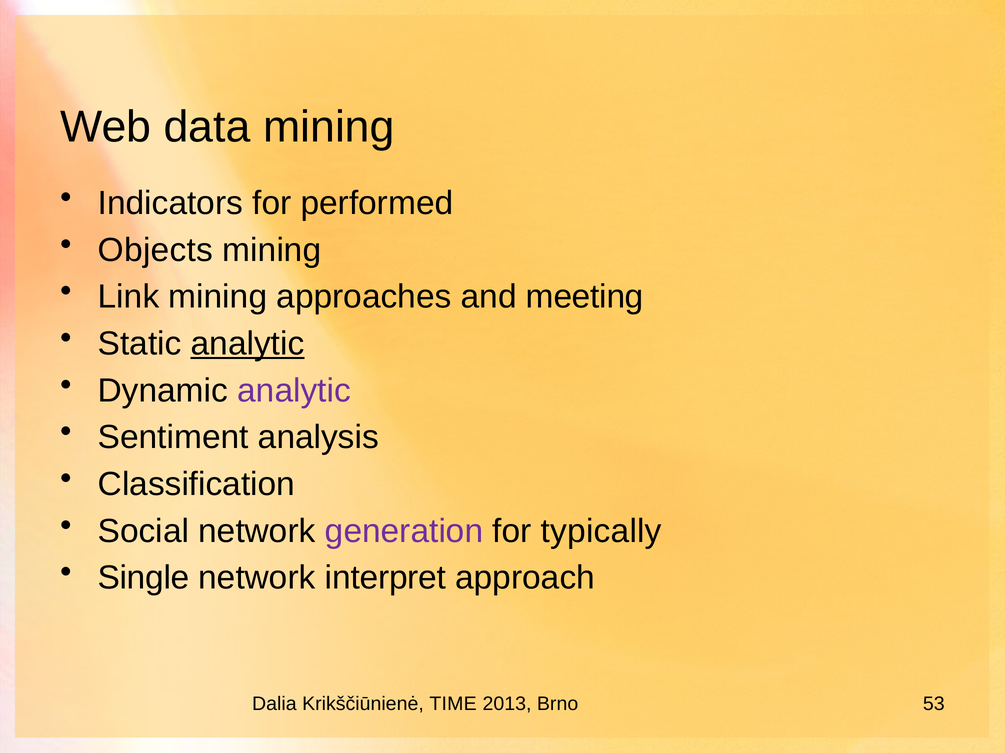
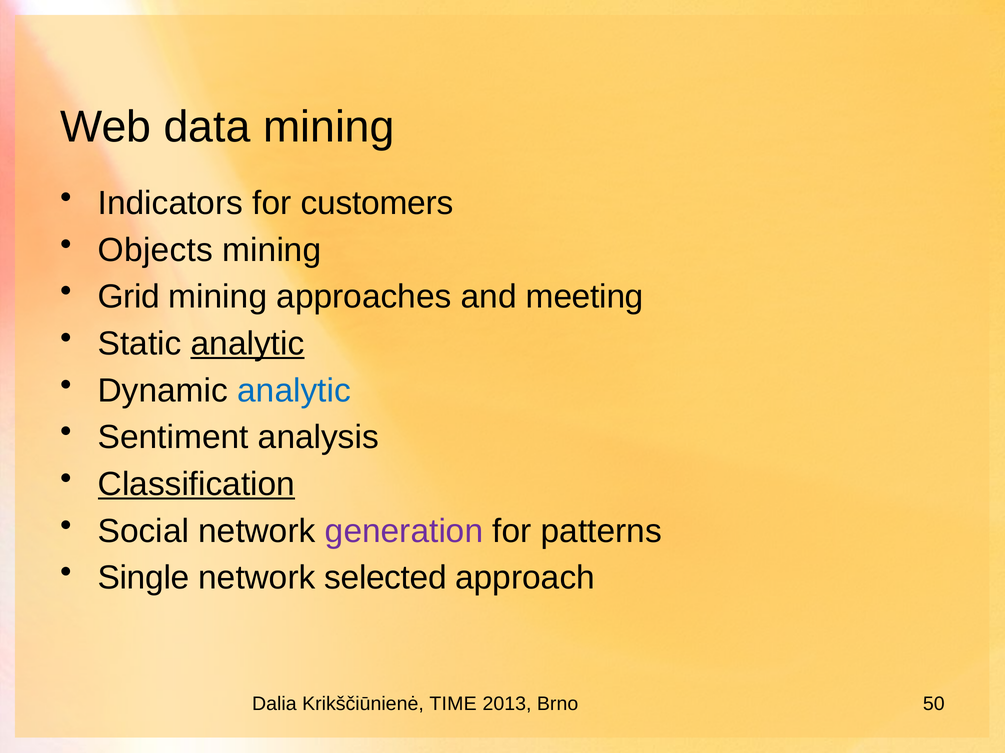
performed: performed -> customers
Link: Link -> Grid
analytic at (294, 391) colour: purple -> blue
Classification underline: none -> present
typically: typically -> patterns
interpret: interpret -> selected
53: 53 -> 50
